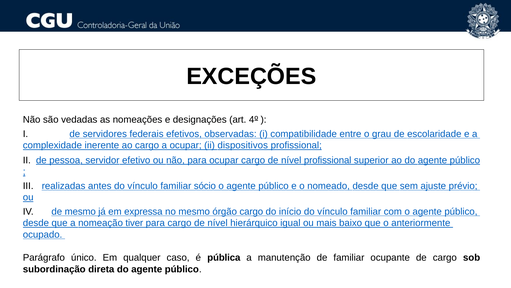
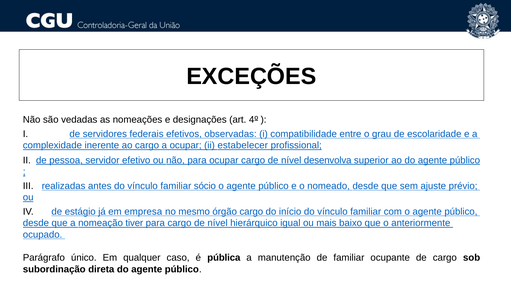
dispositivos: dispositivos -> estabelecer
nível profissional: profissional -> desenvolva
de mesmo: mesmo -> estágio
expressa: expressa -> empresa
